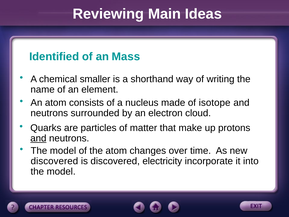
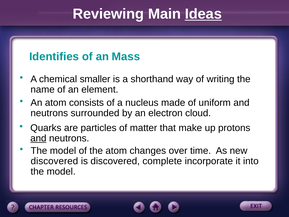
Ideas underline: none -> present
Identified: Identified -> Identifies
isotope: isotope -> uniform
electricity: electricity -> complete
